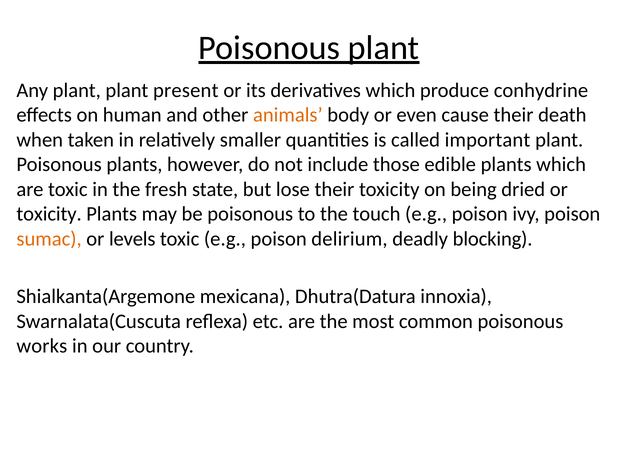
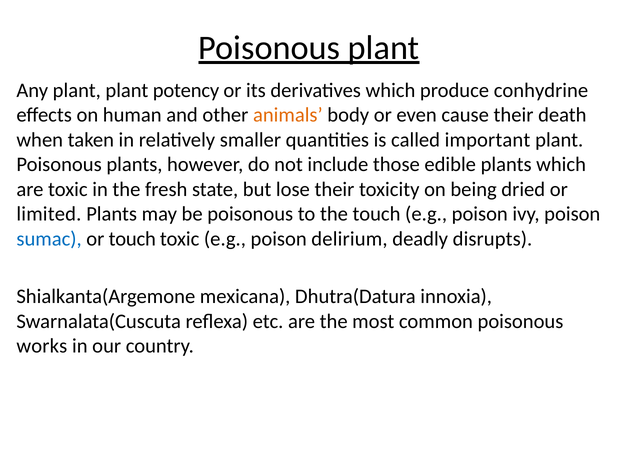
present: present -> potency
toxicity at (49, 214): toxicity -> limited
sumac colour: orange -> blue
or levels: levels -> touch
blocking: blocking -> disrupts
